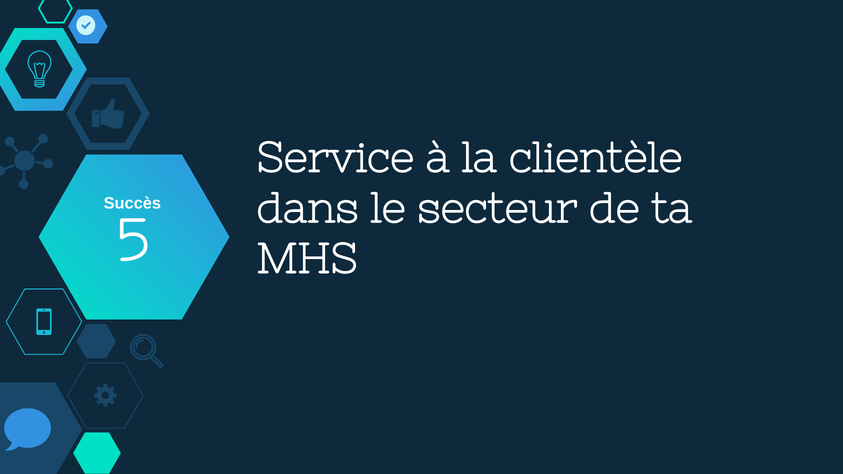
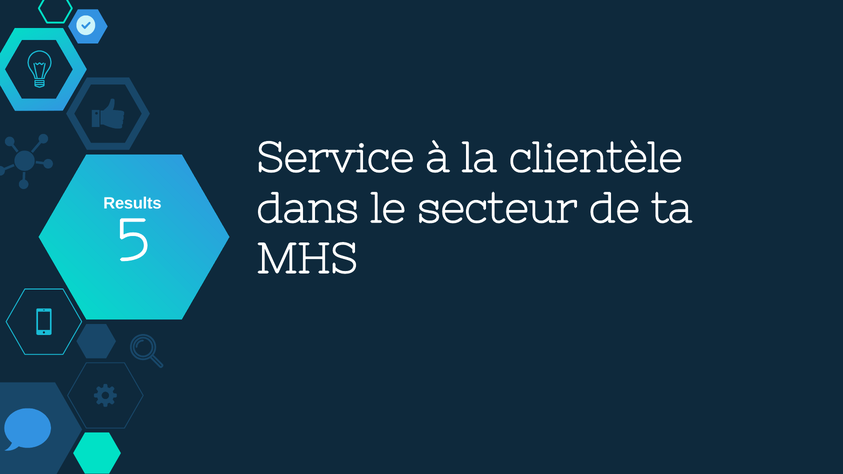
Succès: Succès -> Results
